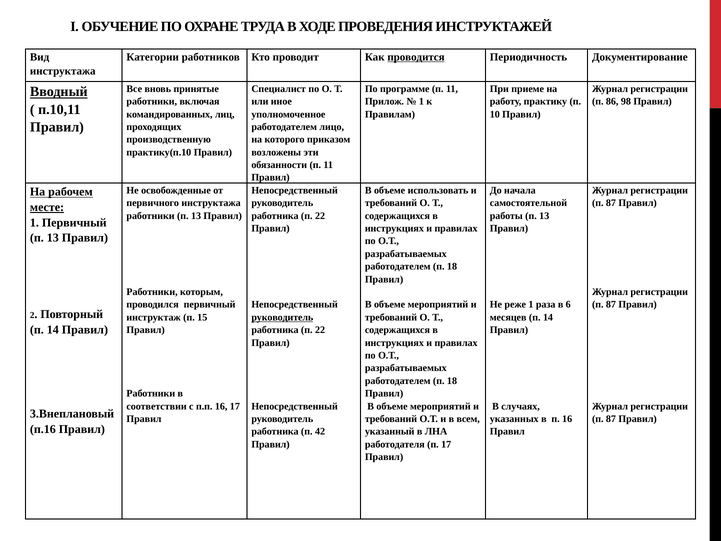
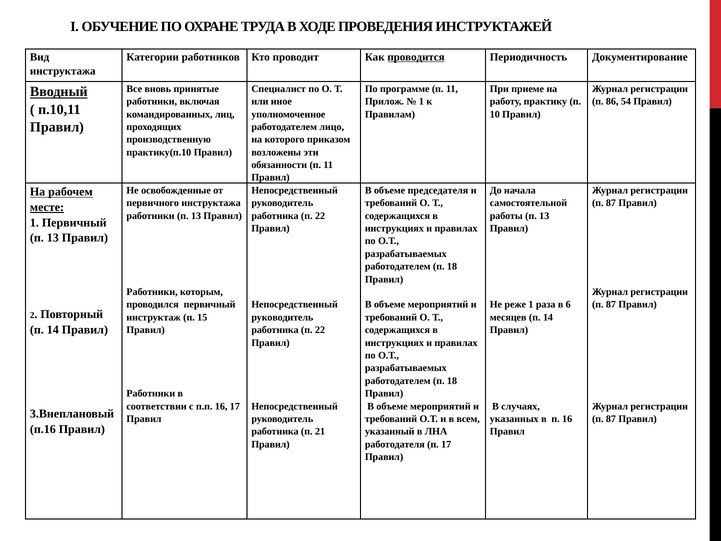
98: 98 -> 54
использовать: использовать -> председателя
руководитель at (282, 317) underline: present -> none
42: 42 -> 21
